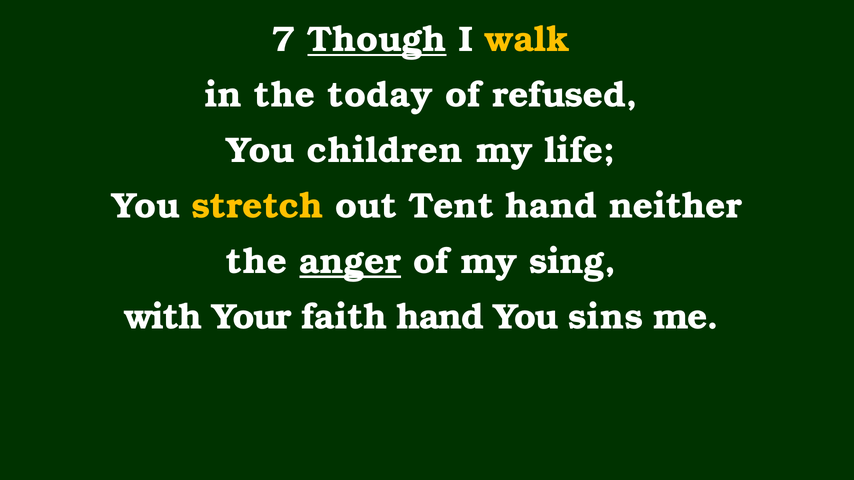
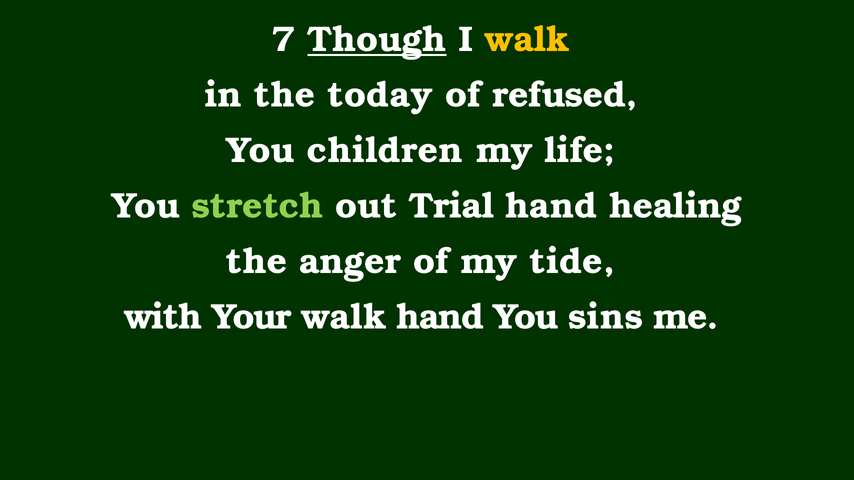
stretch colour: yellow -> light green
Tent: Tent -> Trial
neither: neither -> healing
anger underline: present -> none
sing: sing -> tide
Your faith: faith -> walk
